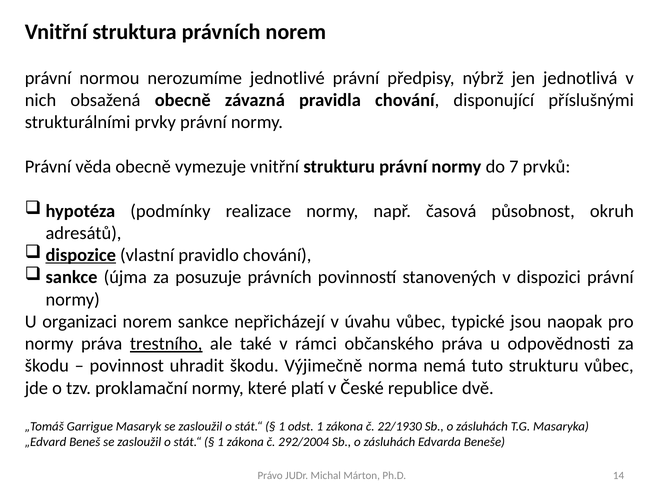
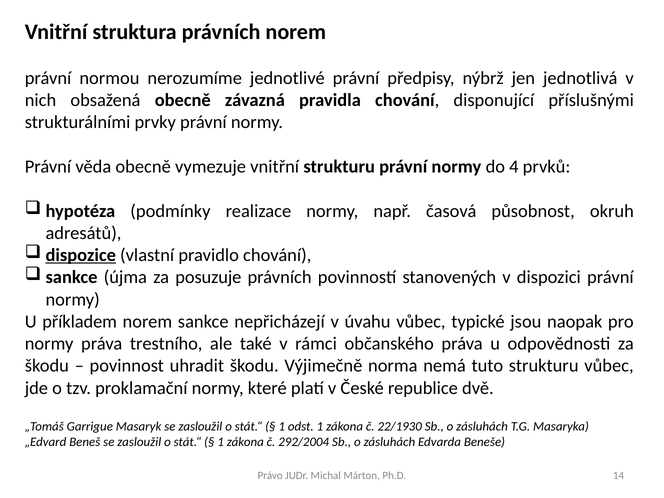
7: 7 -> 4
organizaci: organizaci -> příkladem
trestního underline: present -> none
